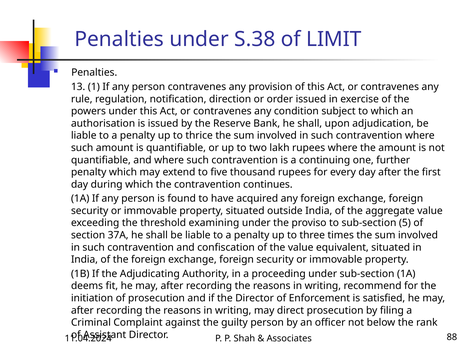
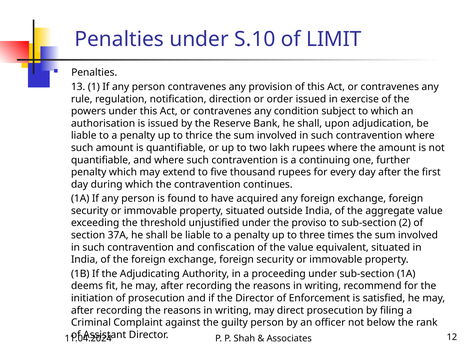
S.38: S.38 -> S.10
examining: examining -> unjustified
5: 5 -> 2
88: 88 -> 12
